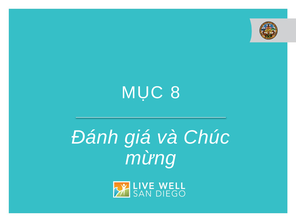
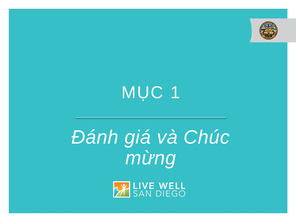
8: 8 -> 1
